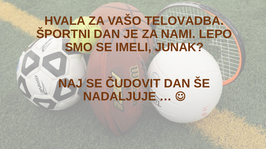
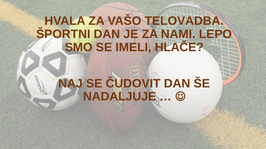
JUNAK: JUNAK -> HLAČE
